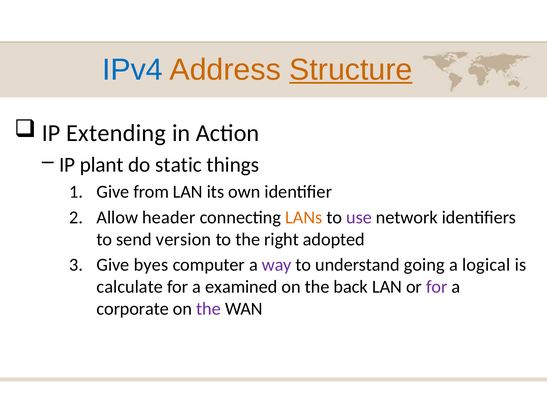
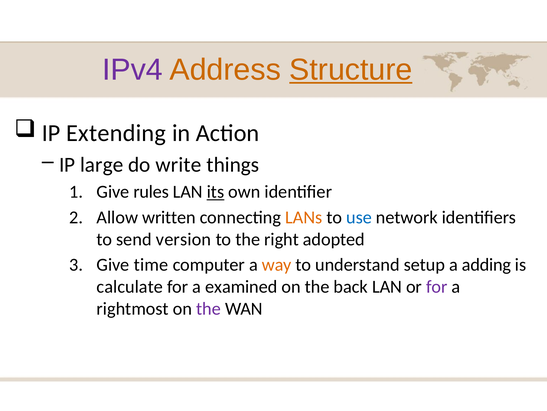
IPv4 colour: blue -> purple
plant: plant -> large
static: static -> write
from: from -> rules
its underline: none -> present
header: header -> written
use colour: purple -> blue
byes: byes -> time
way colour: purple -> orange
going: going -> setup
logical: logical -> adding
corporate: corporate -> rightmost
